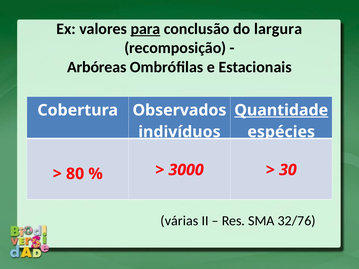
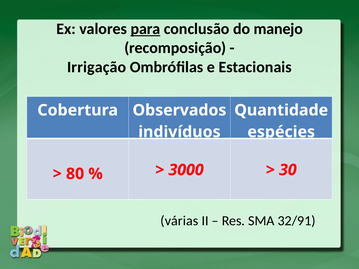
largura: largura -> manejo
Arbóreas: Arbóreas -> Irrigação
Quantidade underline: present -> none
32/76: 32/76 -> 32/91
